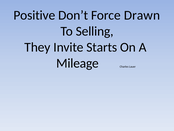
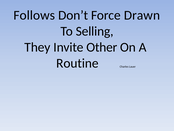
Positive: Positive -> Follows
Starts: Starts -> Other
Mileage: Mileage -> Routine
